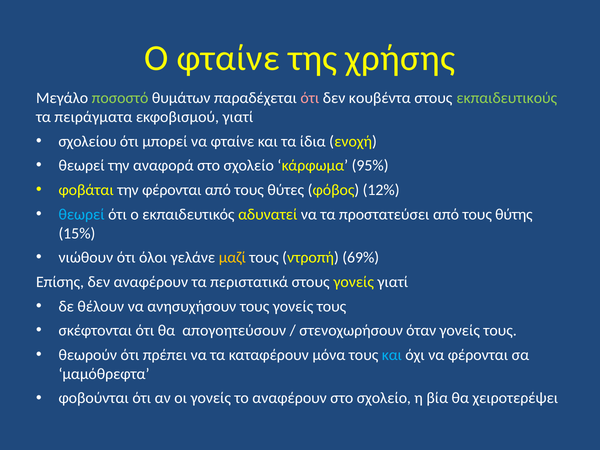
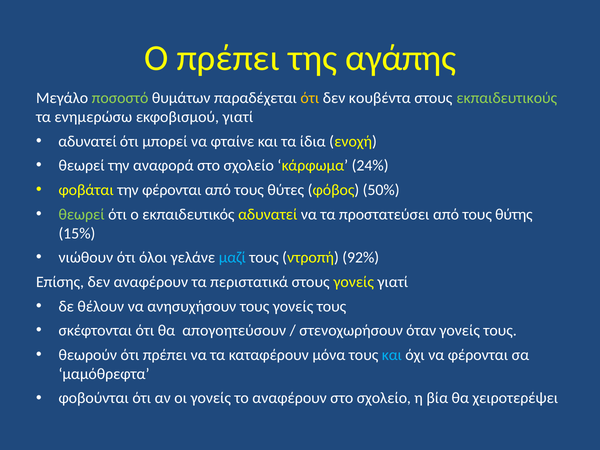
Ο φταίνε: φταίνε -> πρέπει
χρήσης: χρήσης -> αγάπης
ότι at (310, 98) colour: pink -> yellow
πειράγματα: πειράγματα -> ενημερώσω
σχολείου at (88, 141): σχολείου -> αδυνατεί
95%: 95% -> 24%
12%: 12% -> 50%
θεωρεί at (82, 214) colour: light blue -> light green
μαζί colour: yellow -> light blue
69%: 69% -> 92%
